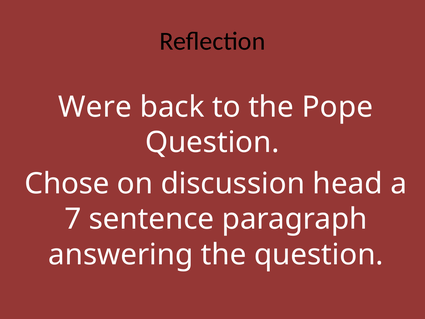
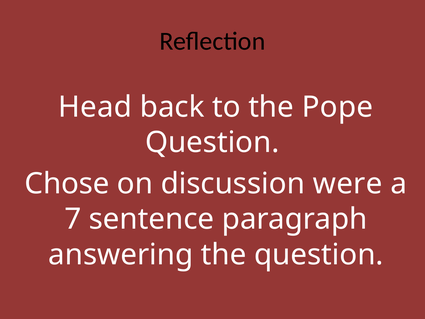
Were: Were -> Head
head: head -> were
